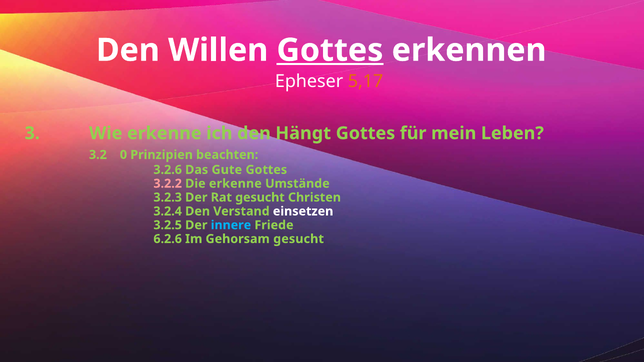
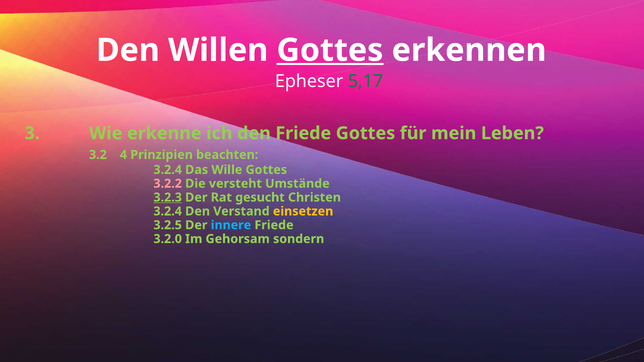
5,17 colour: orange -> green
den Hängt: Hängt -> Friede
0: 0 -> 4
3.2.6 at (168, 170): 3.2.6 -> 3.2.4
Gute: Gute -> Wille
Die erkenne: erkenne -> versteht
3.2.3 underline: none -> present
einsetzen colour: white -> yellow
6.2.6: 6.2.6 -> 3.2.0
Gehorsam gesucht: gesucht -> sondern
